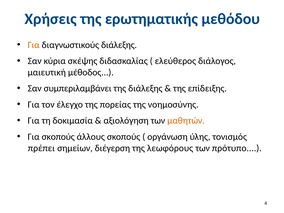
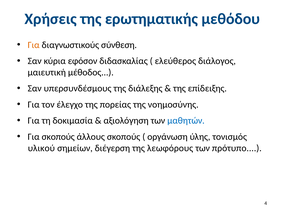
διαγνωστικούς διάλεξης: διάλεξης -> σύνθεση
σκέψης: σκέψης -> εφόσον
συμπεριλαμβάνει: συμπεριλαμβάνει -> υπερσυνδέσμους
μαθητών colour: orange -> blue
πρέπει: πρέπει -> υλικού
